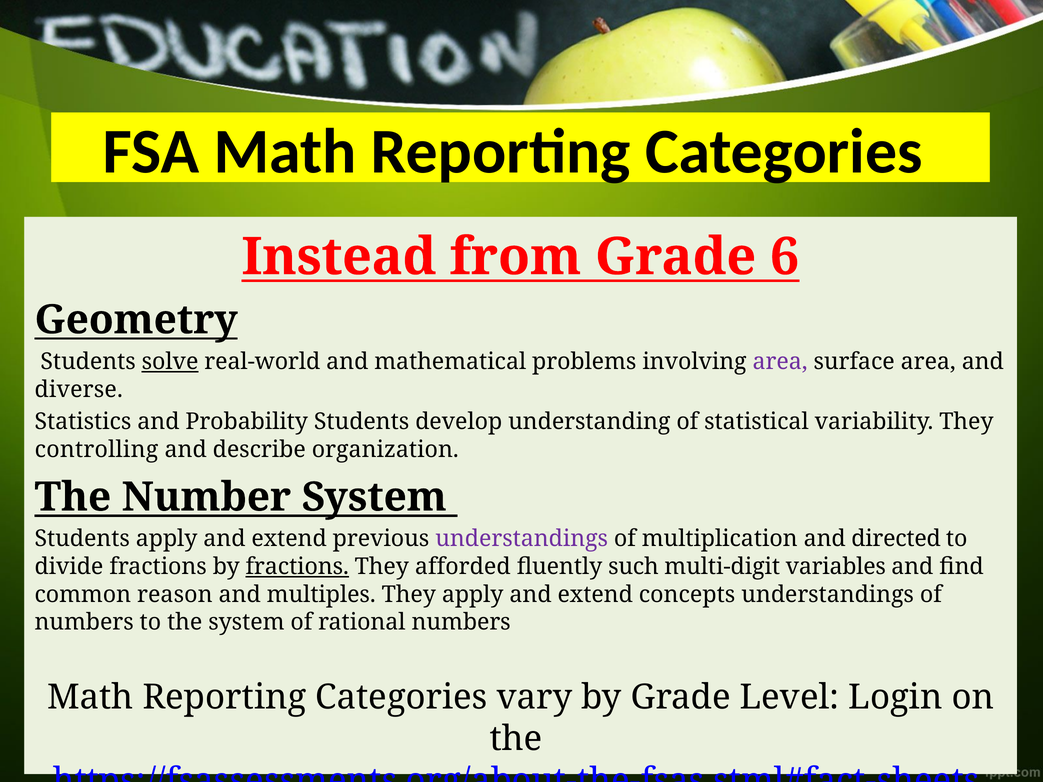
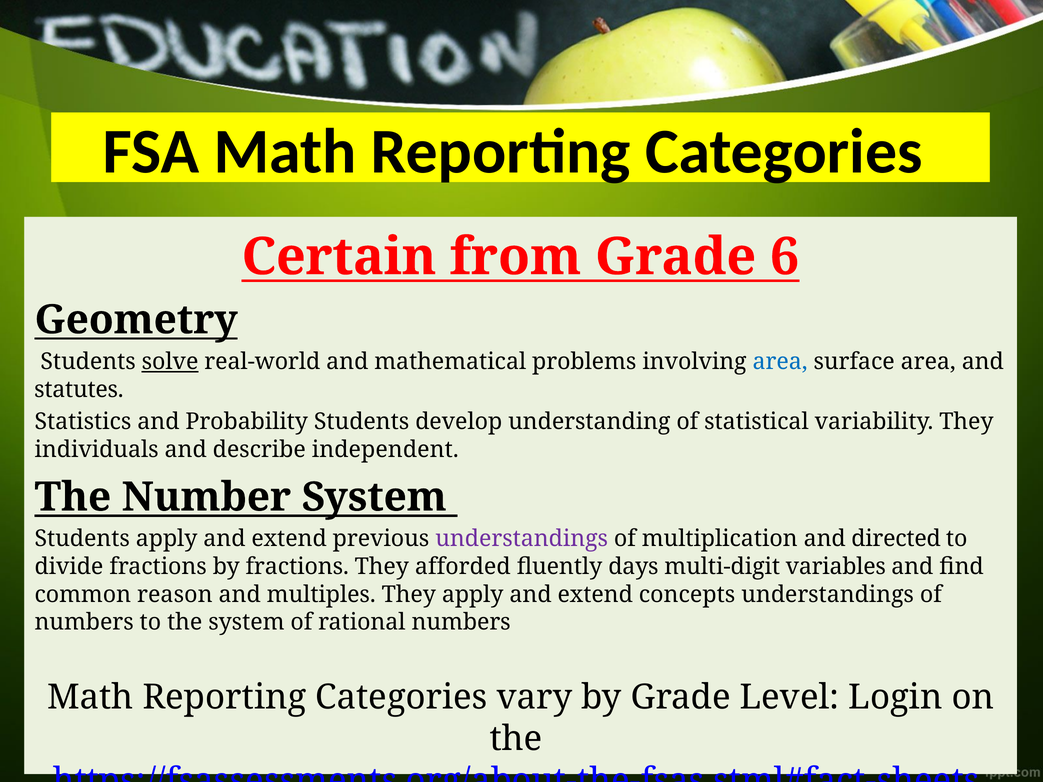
Instead: Instead -> Certain
area at (780, 362) colour: purple -> blue
diverse: diverse -> statutes
controlling: controlling -> individuals
organization: organization -> independent
fractions at (297, 567) underline: present -> none
such: such -> days
